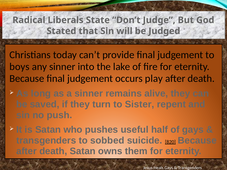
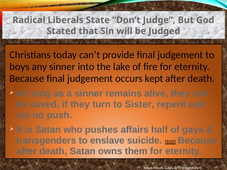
play: play -> kept
useful: useful -> affairs
sobbed: sobbed -> enslave
